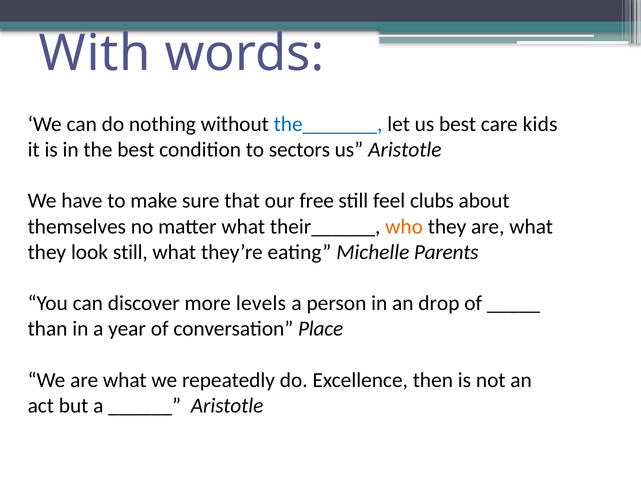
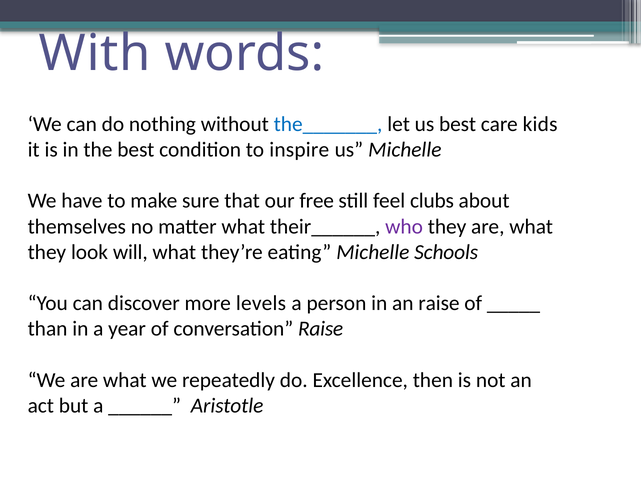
sectors: sectors -> inspire
us Aristotle: Aristotle -> Michelle
who colour: orange -> purple
look still: still -> will
Parents: Parents -> Schools
an drop: drop -> raise
conversation Place: Place -> Raise
